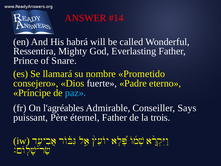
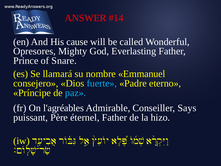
habrá: habrá -> cause
Ressentira: Ressentira -> Opresores
Prometido: Prometido -> Emmanuel
fuerte colour: white -> light blue
trois: trois -> hizo
